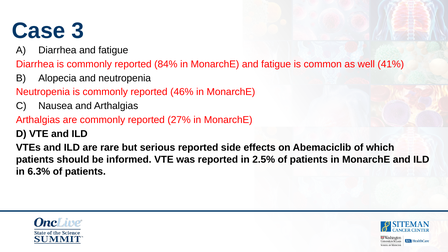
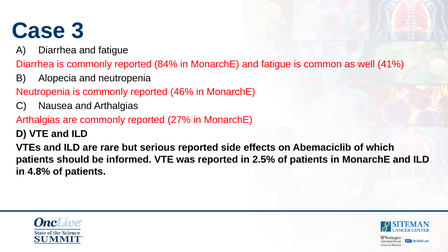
6.3%: 6.3% -> 4.8%
